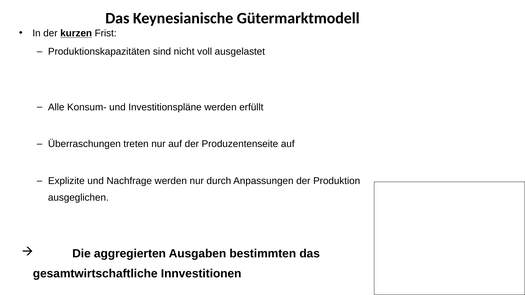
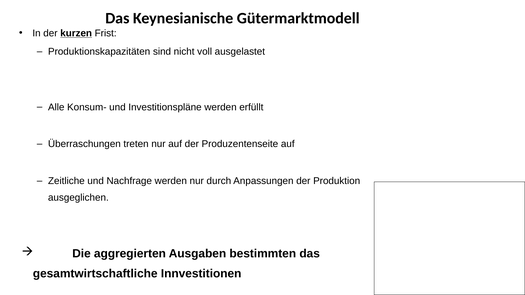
Explizite: Explizite -> Zeitliche
